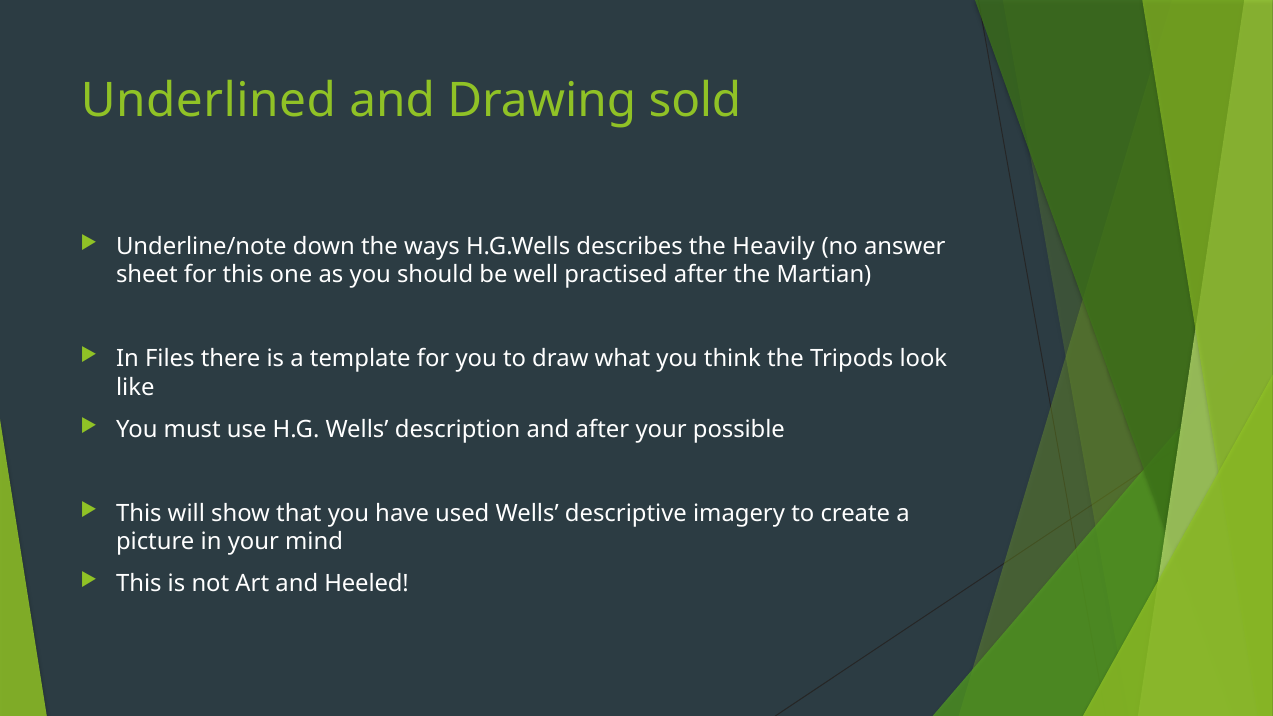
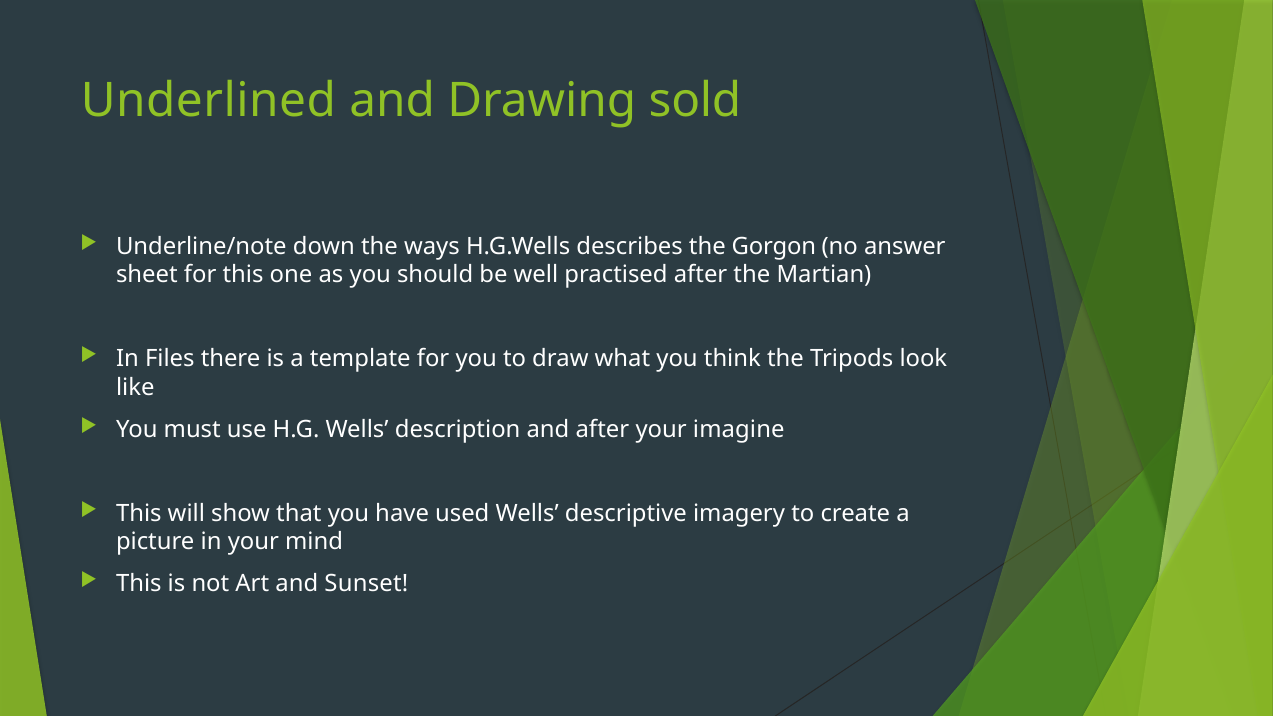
Heavily: Heavily -> Gorgon
possible: possible -> imagine
Heeled: Heeled -> Sunset
